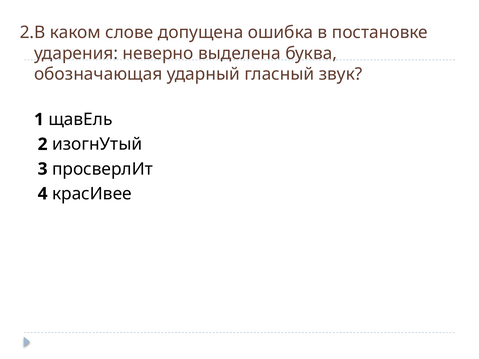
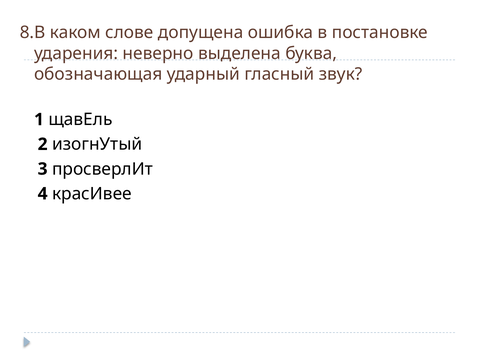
2.В: 2.В -> 8.В
